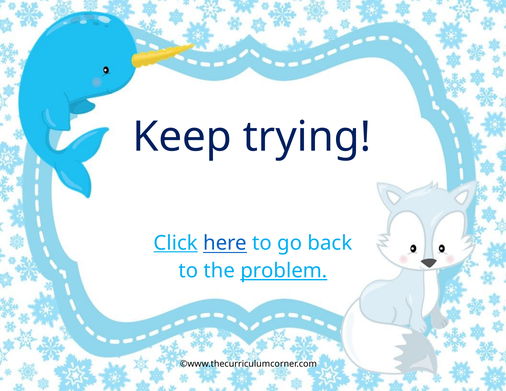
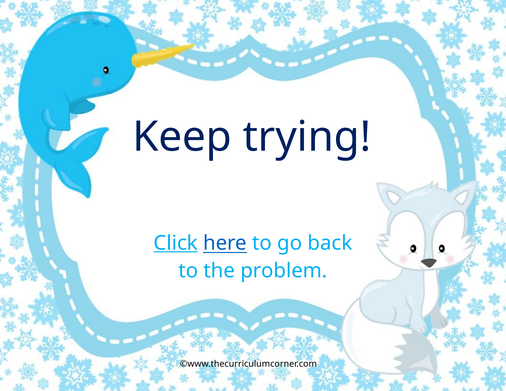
problem underline: present -> none
